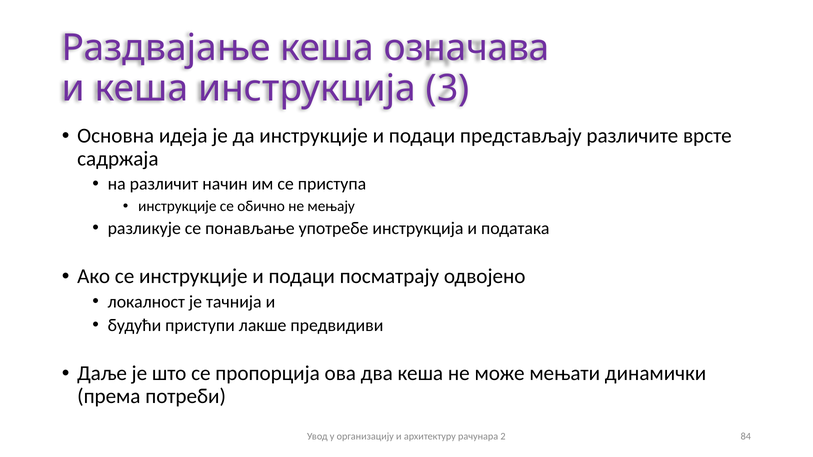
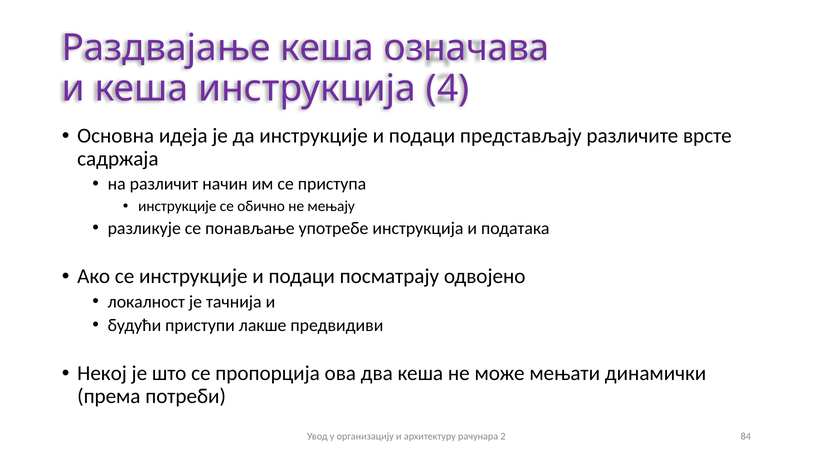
3: 3 -> 4
Даље: Даље -> Некој
